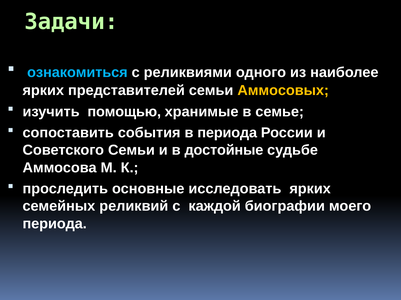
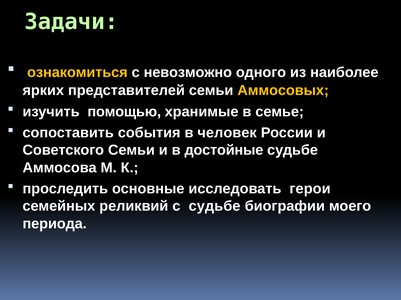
ознакомиться colour: light blue -> yellow
реликвиями: реликвиями -> невозможно
в периода: периода -> человек
исследовать ярких: ярких -> герои
с каждой: каждой -> судьбе
